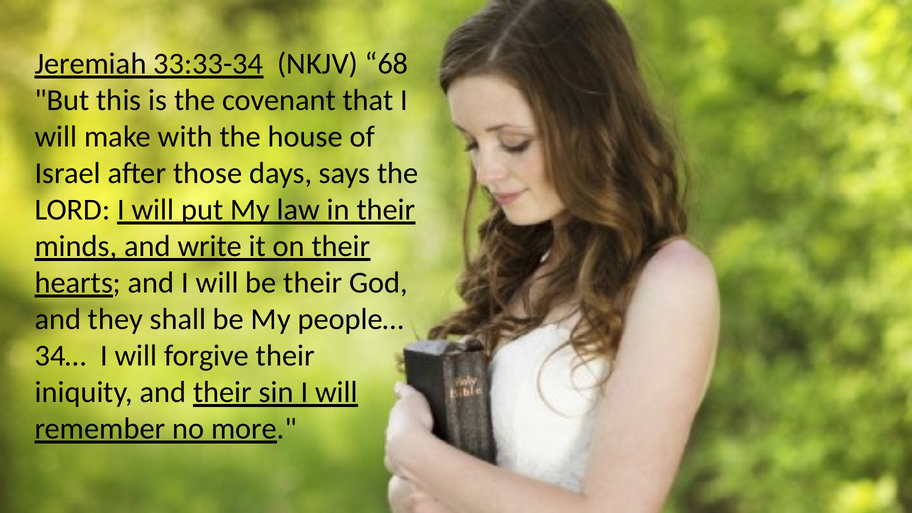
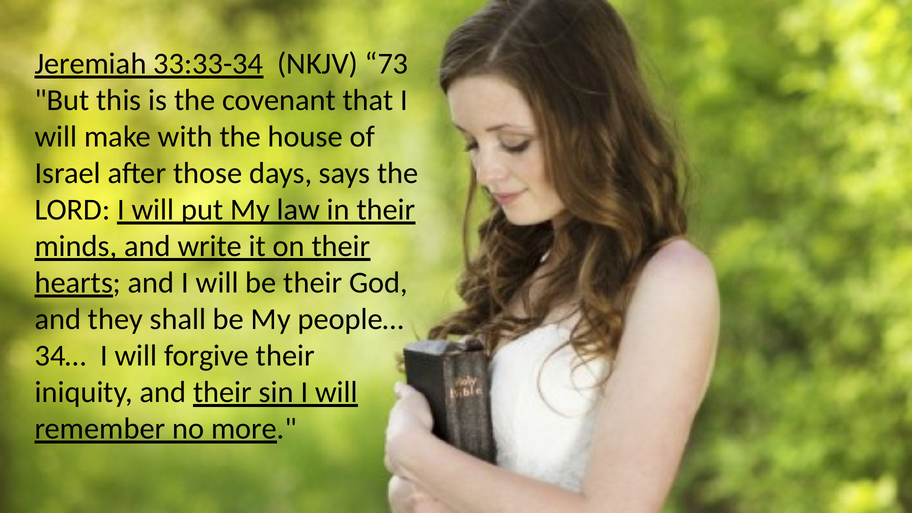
68: 68 -> 73
